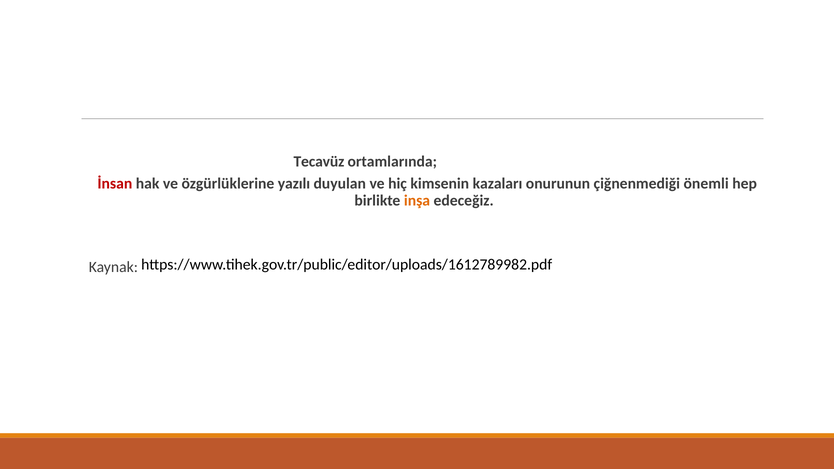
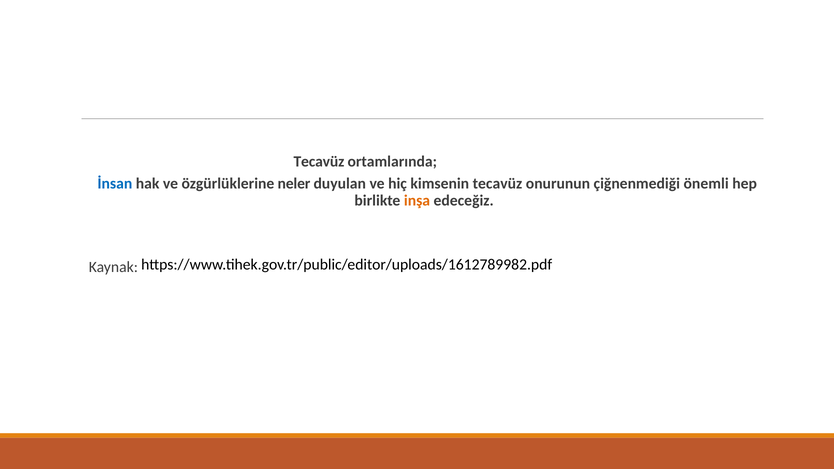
İnsan colour: red -> blue
yazılı: yazılı -> neler
kimsenin kazaları: kazaları -> tecavüz
